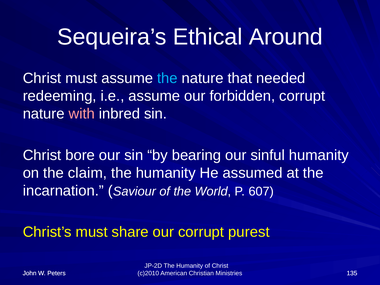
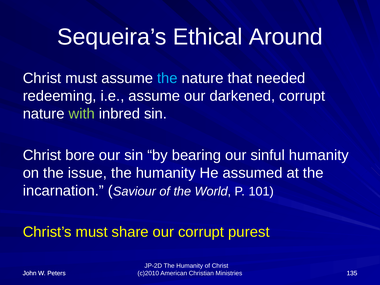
forbidden: forbidden -> darkened
with colour: pink -> light green
claim: claim -> issue
607: 607 -> 101
